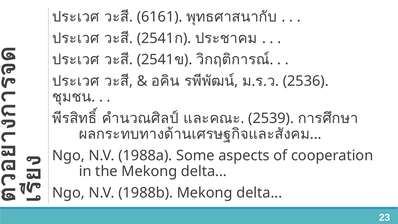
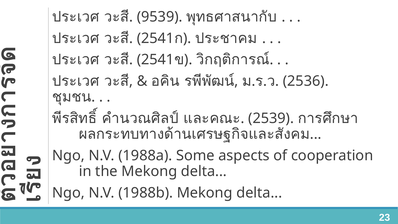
6161: 6161 -> 9539
